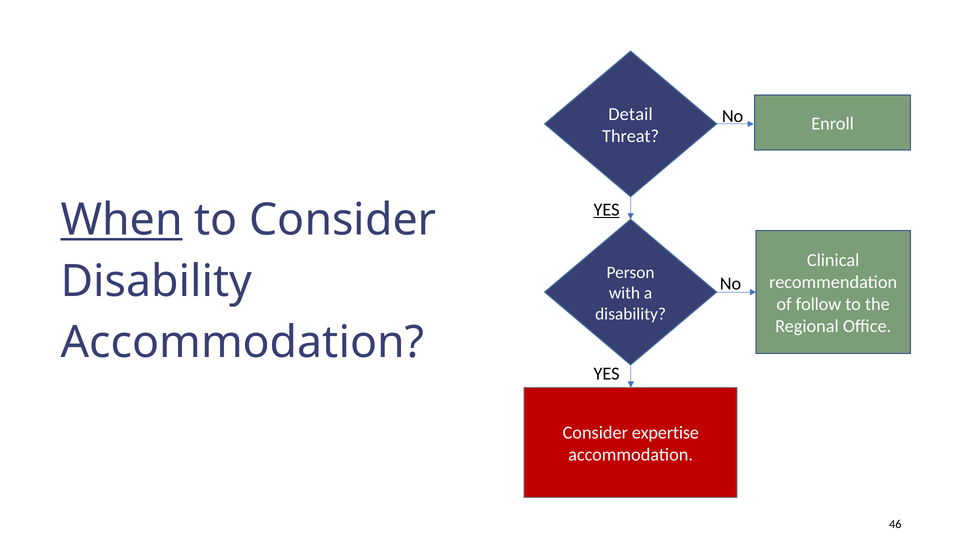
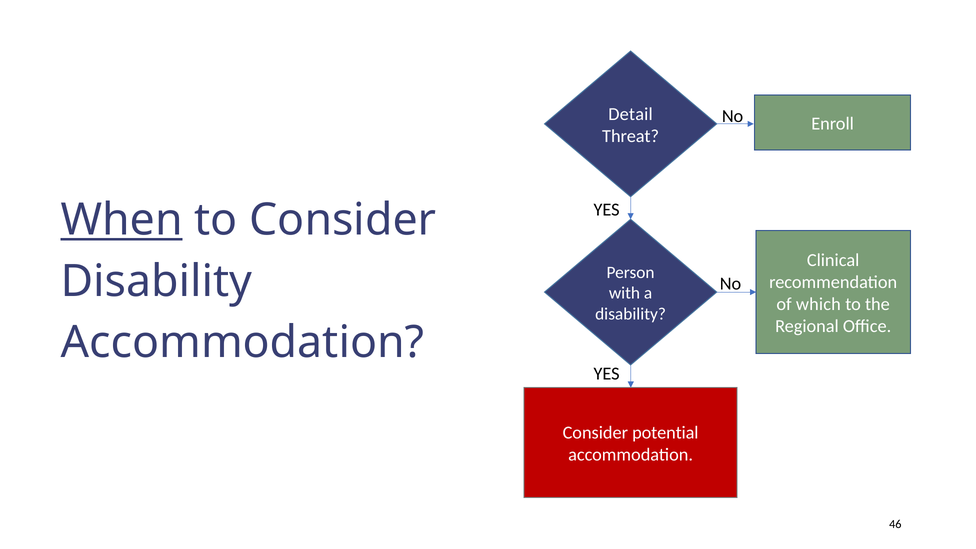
YES at (607, 209) underline: present -> none
follow: follow -> which
expertise: expertise -> potential
